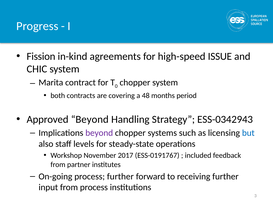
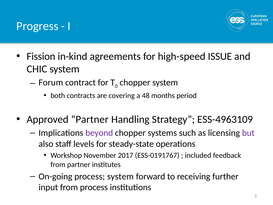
Marita: Marita -> Forum
Approved Beyond: Beyond -> Partner
ESS-0342943: ESS-0342943 -> ESS-4963109
but colour: blue -> purple
process further: further -> system
